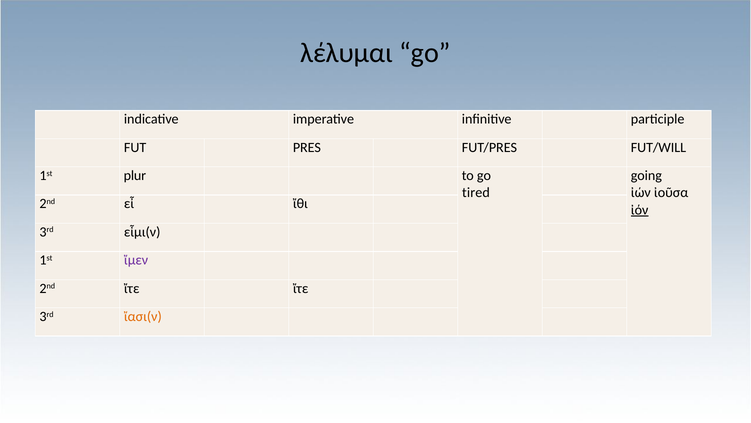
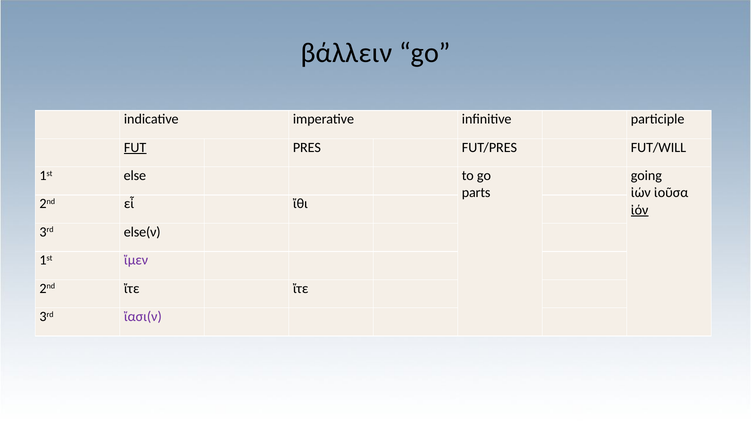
λέλυμαι: λέλυμαι -> βάλλειν
FUT underline: none -> present
plur: plur -> else
tired: tired -> parts
εἶμι(ν: εἶμι(ν -> else(ν
ἴασι(ν colour: orange -> purple
